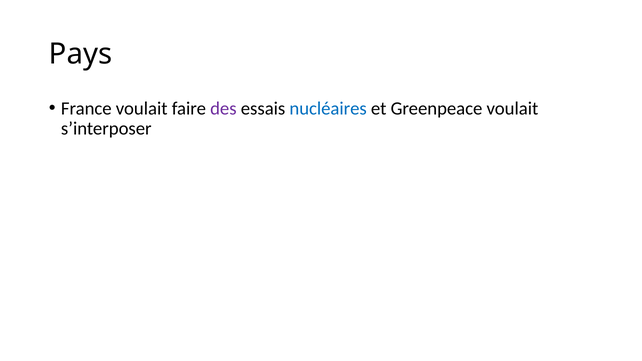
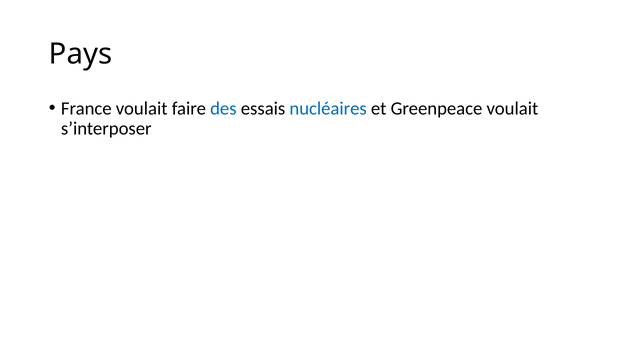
des colour: purple -> blue
